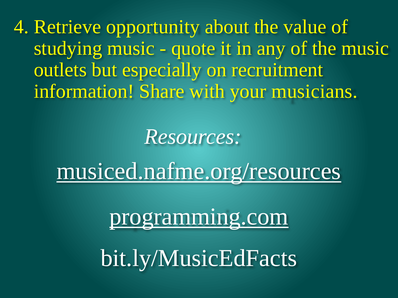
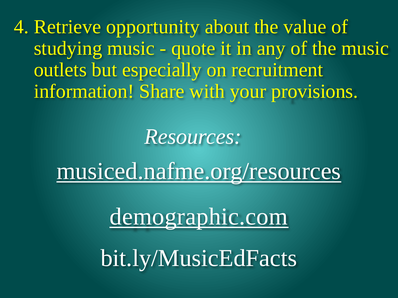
musicians: musicians -> provisions
programming.com: programming.com -> demographic.com
